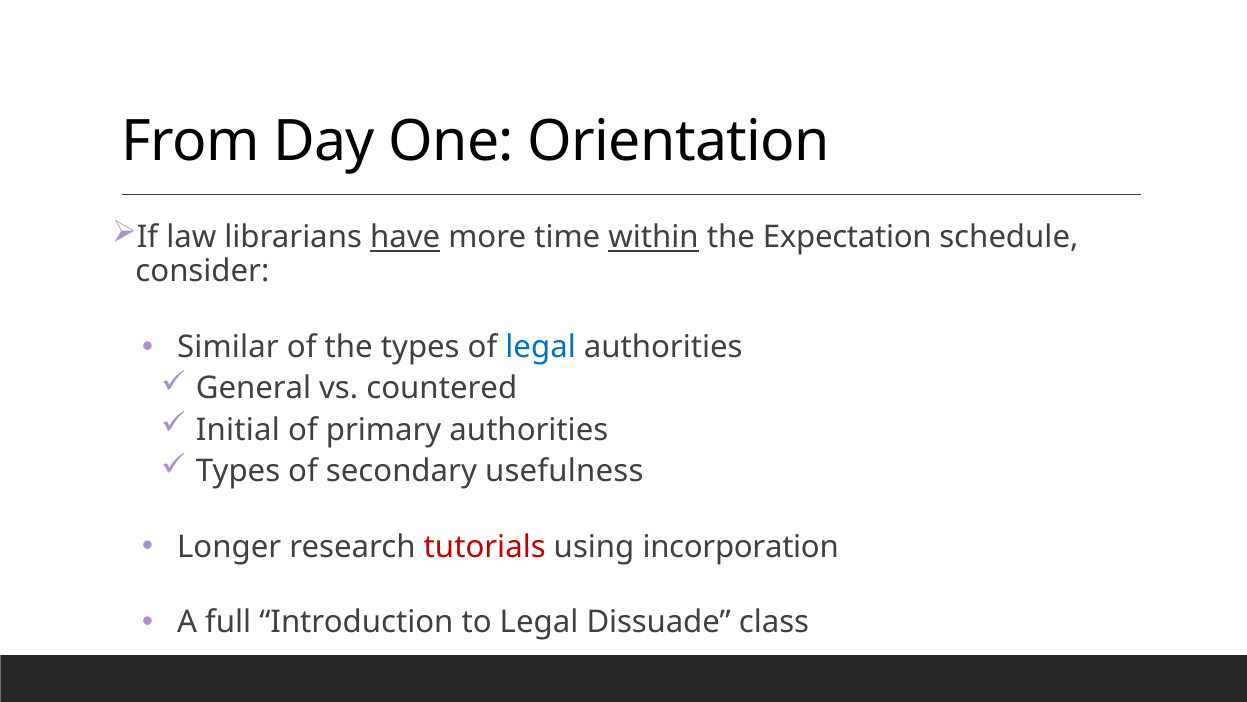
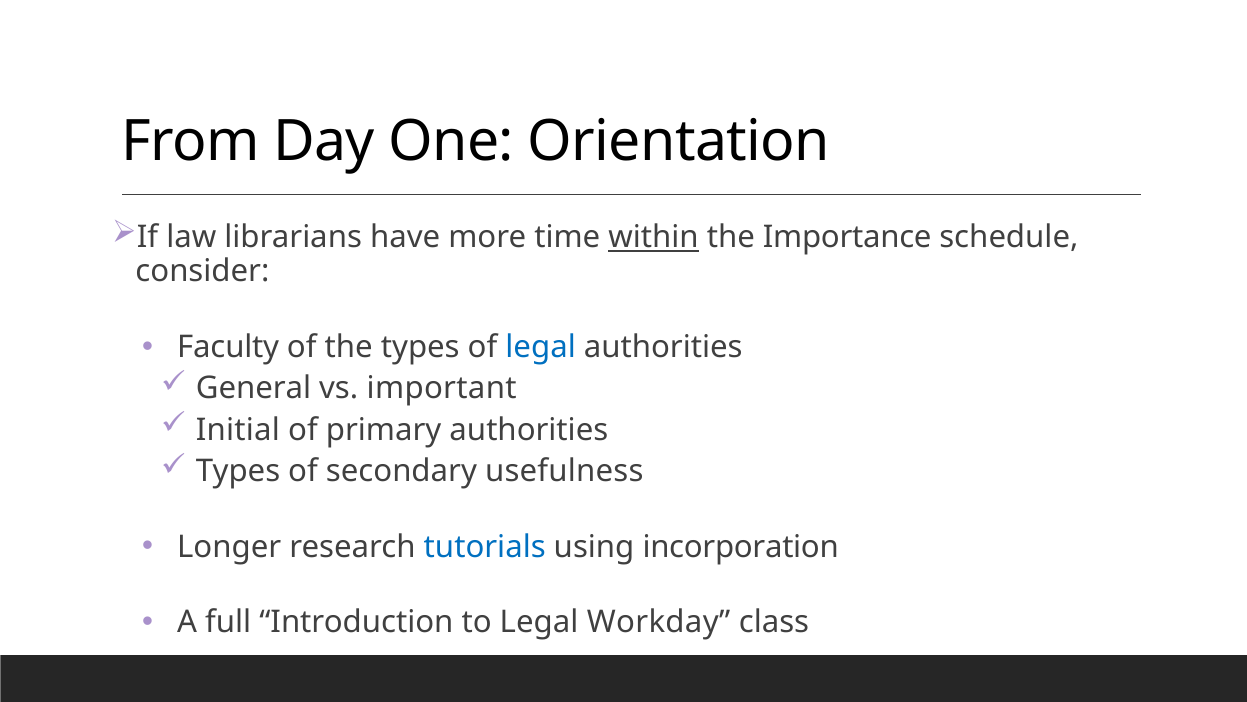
have underline: present -> none
Expectation: Expectation -> Importance
Similar: Similar -> Faculty
countered: countered -> important
tutorials colour: red -> blue
Dissuade: Dissuade -> Workday
